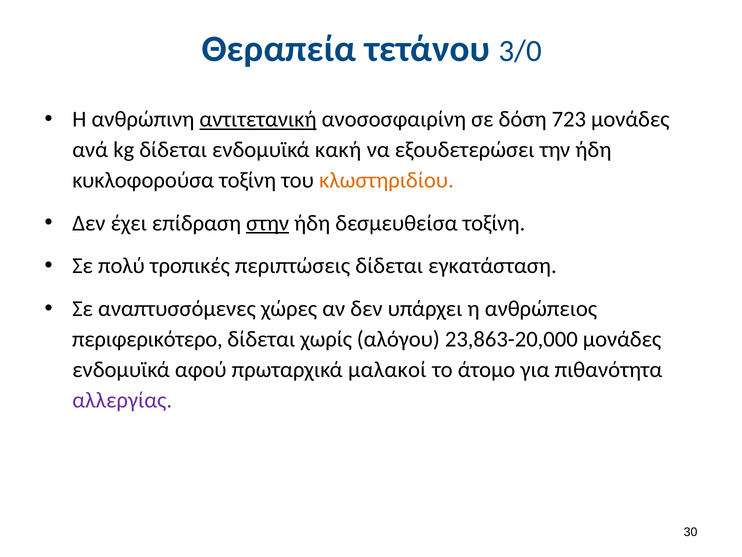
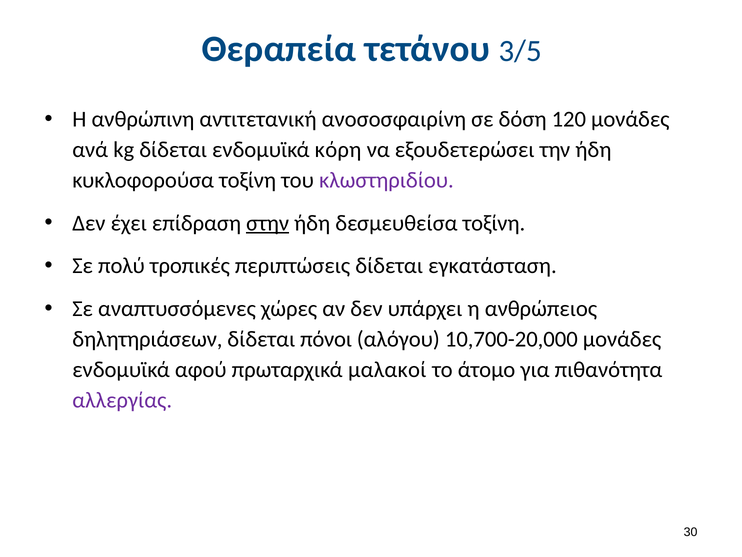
3/0: 3/0 -> 3/5
αντιτετανική underline: present -> none
723: 723 -> 120
κακή: κακή -> κόρη
κλωστηριδίου colour: orange -> purple
περιφερικότερο: περιφερικότερο -> δηλητηριάσεων
χωρίς: χωρίς -> πόνοι
23,863-20,000: 23,863-20,000 -> 10,700-20,000
